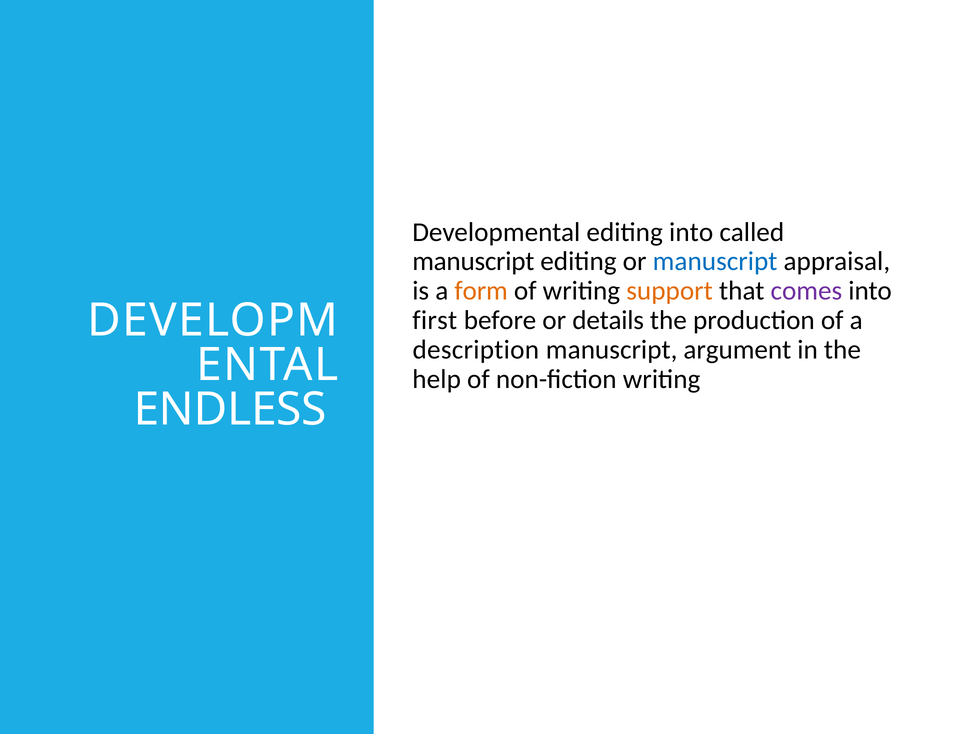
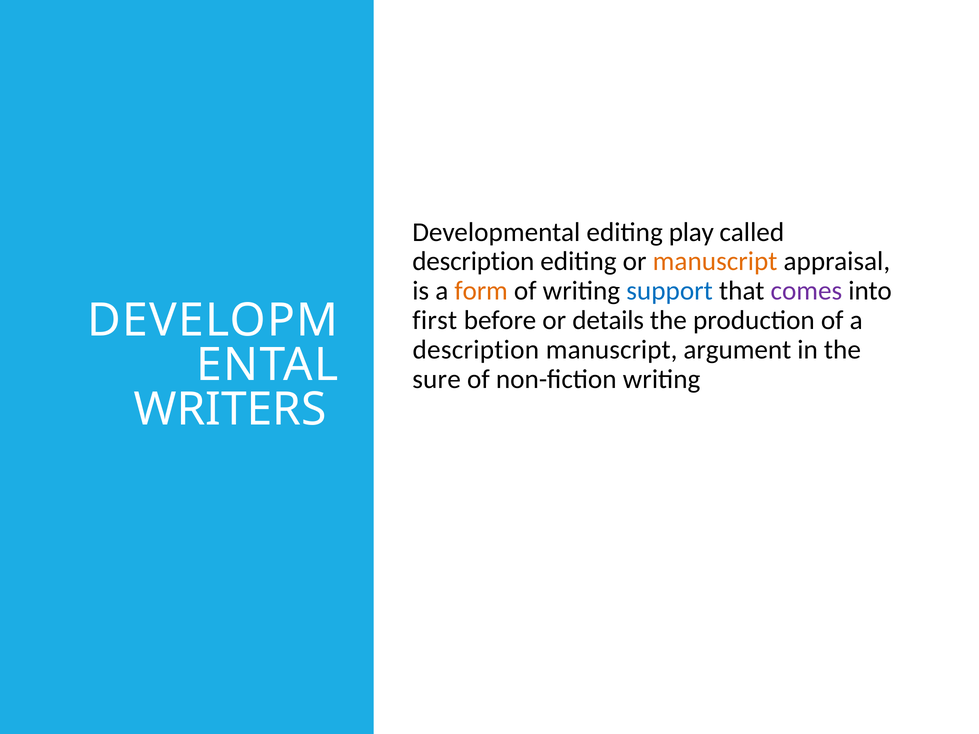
editing into: into -> play
manuscript at (473, 262): manuscript -> description
manuscript at (715, 262) colour: blue -> orange
support colour: orange -> blue
help: help -> sure
ENDLESS: ENDLESS -> WRITERS
